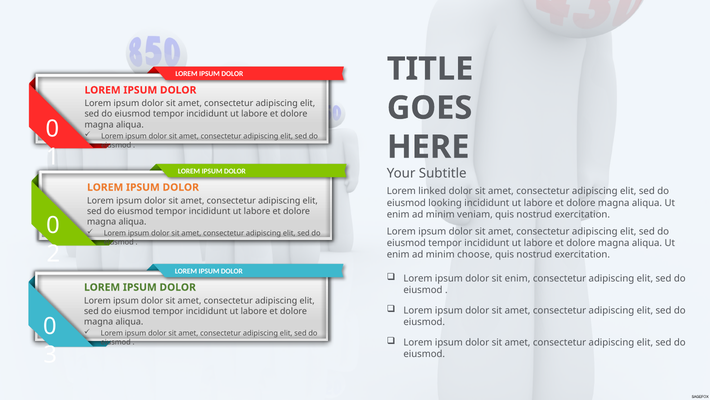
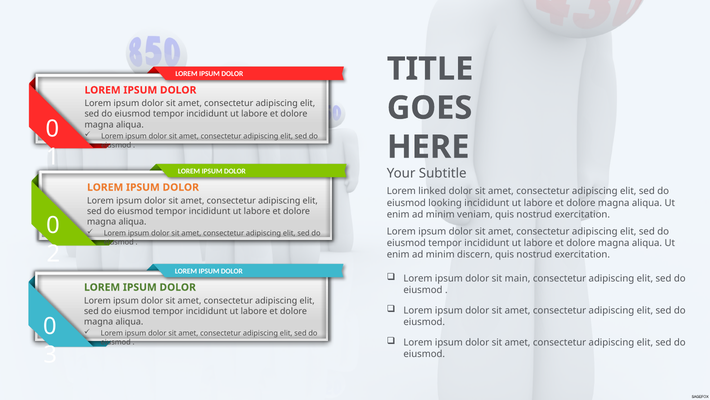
choose: choose -> discern
sit enim: enim -> main
